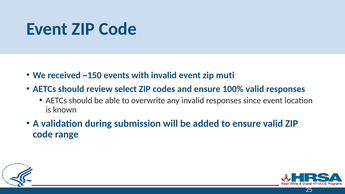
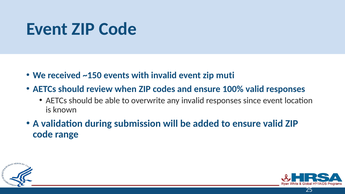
select: select -> when
